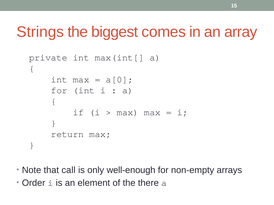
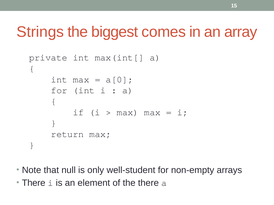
call: call -> null
well-enough: well-enough -> well-student
Order at (34, 183): Order -> There
